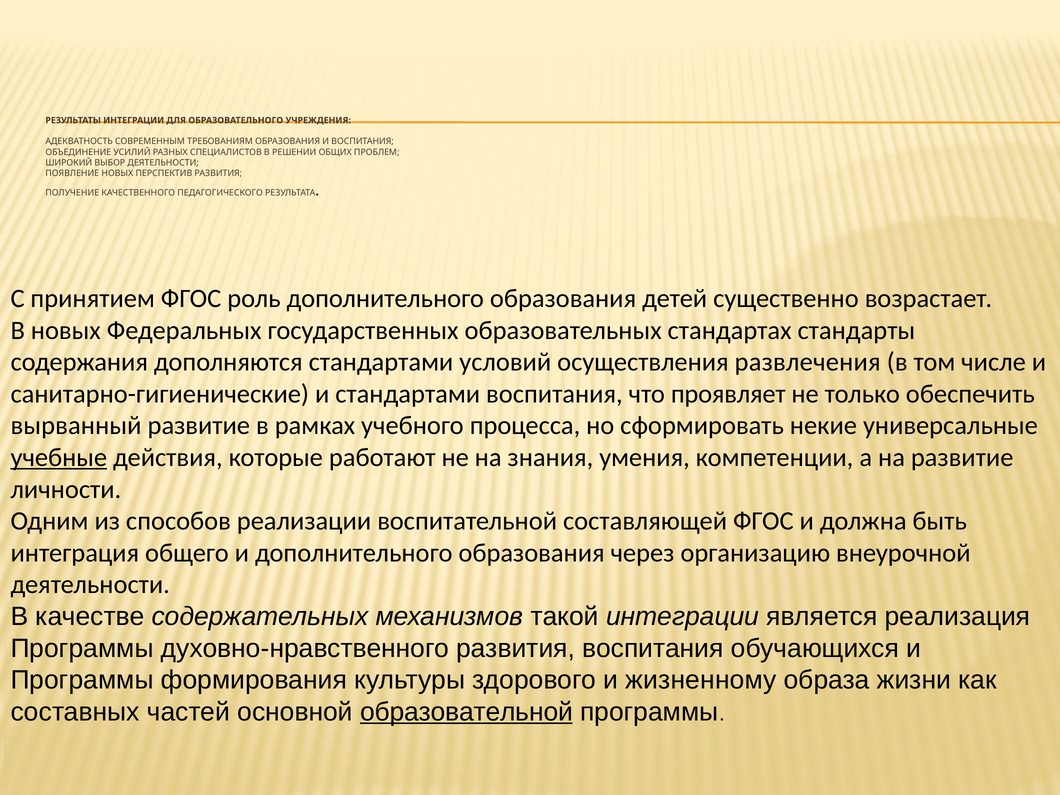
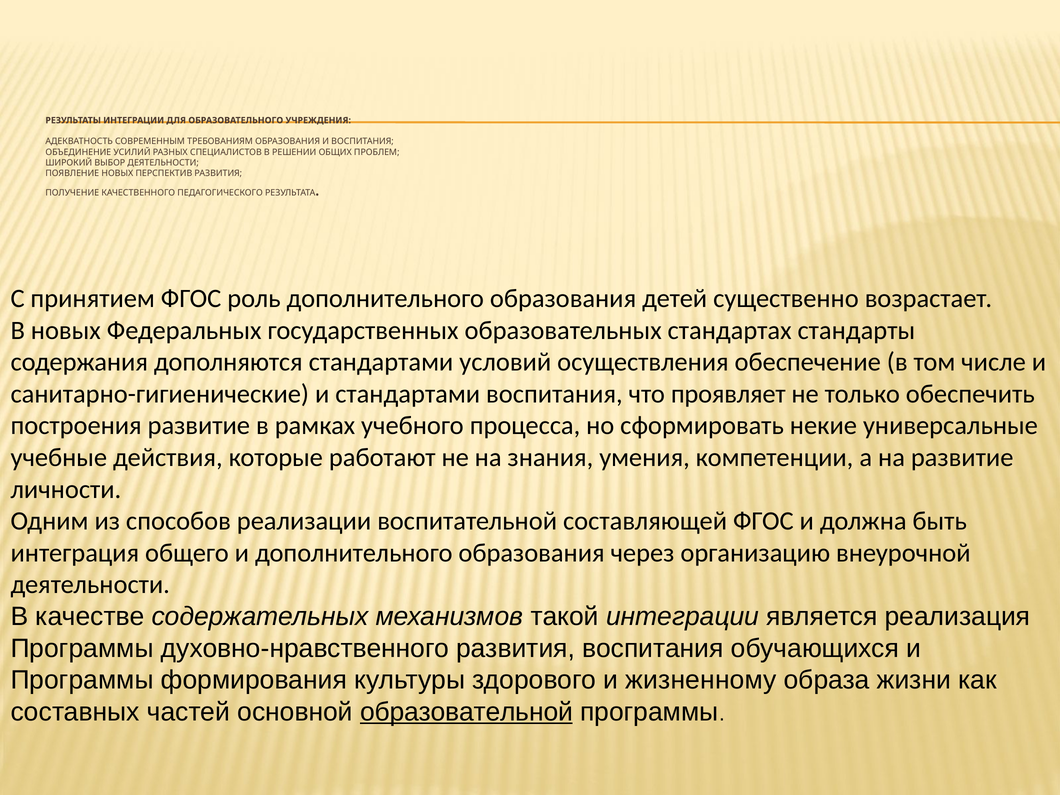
развлечения: развлечения -> обеспечение
вырванный: вырванный -> построения
учебные underline: present -> none
